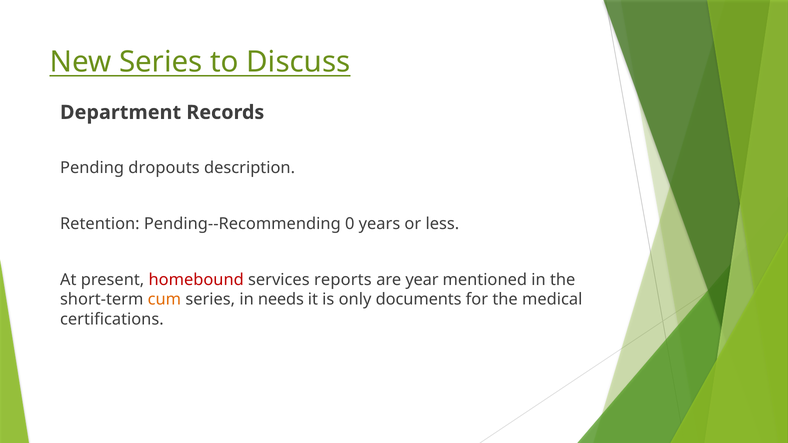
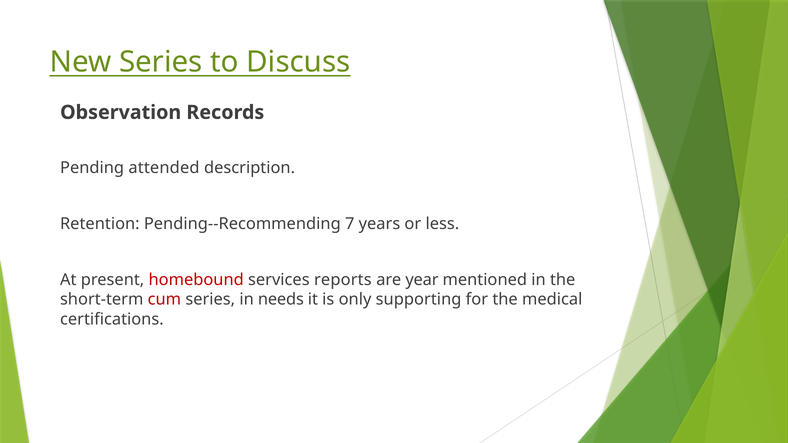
Department: Department -> Observation
dropouts: dropouts -> attended
0: 0 -> 7
cum colour: orange -> red
documents: documents -> supporting
